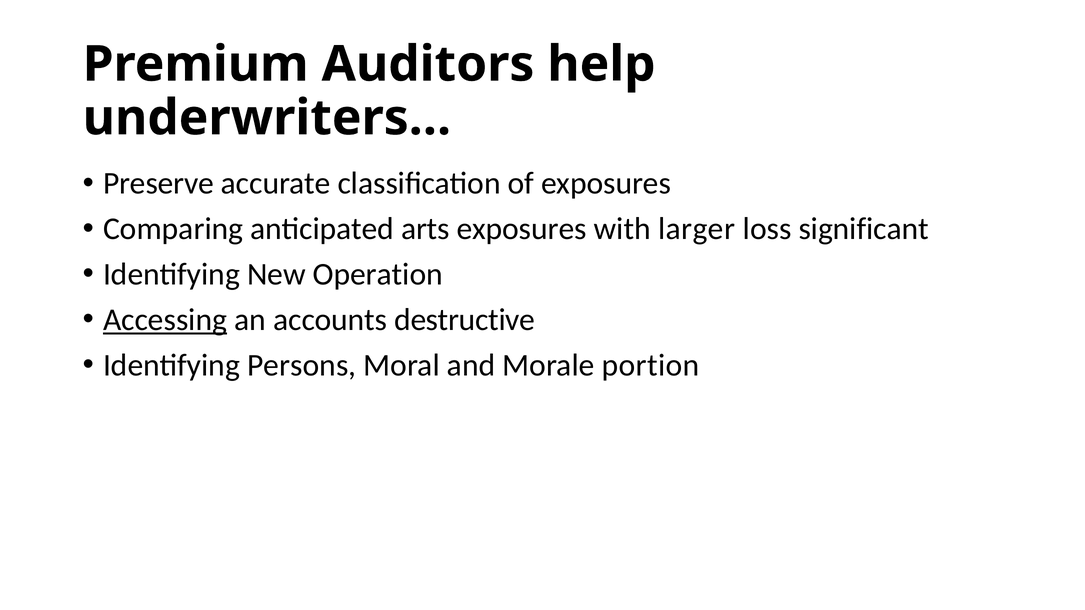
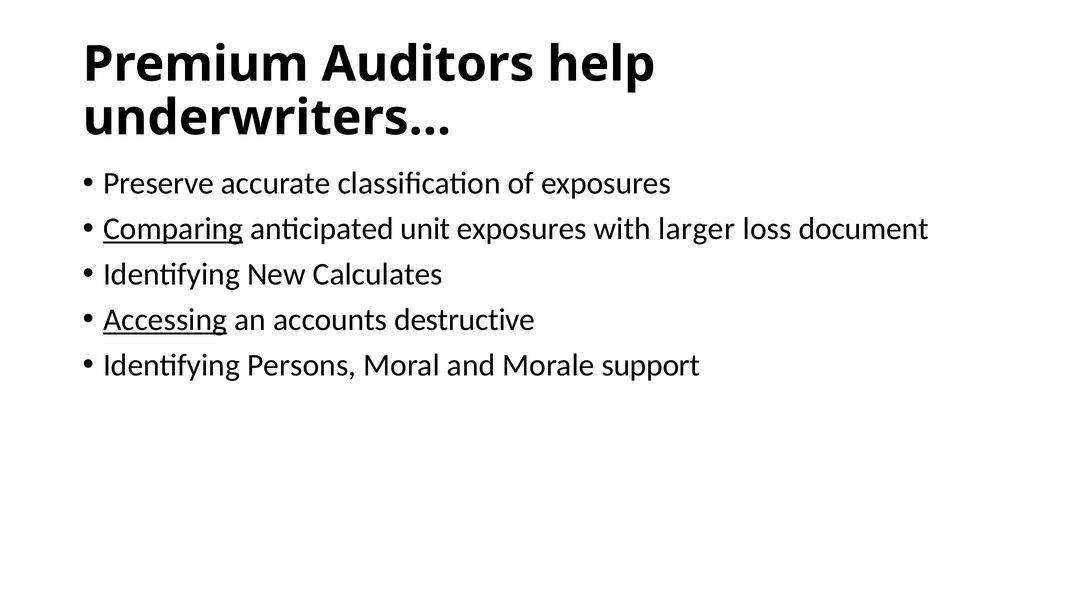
Comparing underline: none -> present
arts: arts -> unit
significant: significant -> document
Operation: Operation -> Calculates
portion: portion -> support
